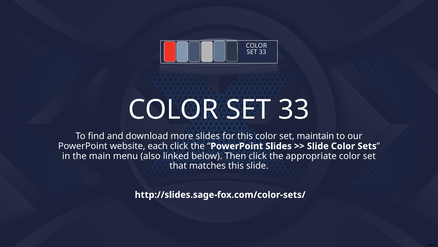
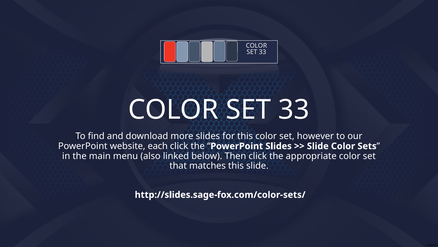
maintain: maintain -> however
